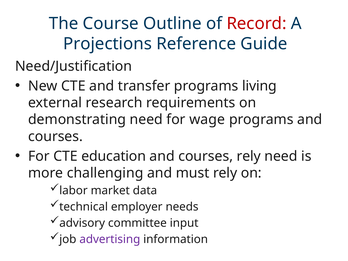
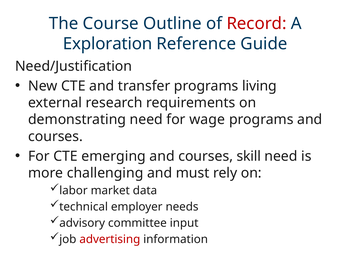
Projections: Projections -> Exploration
education: education -> emerging
courses rely: rely -> skill
advertising colour: purple -> red
